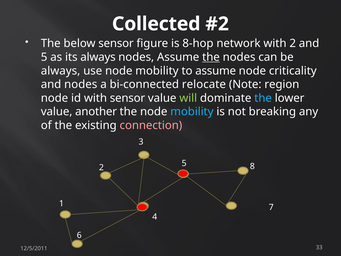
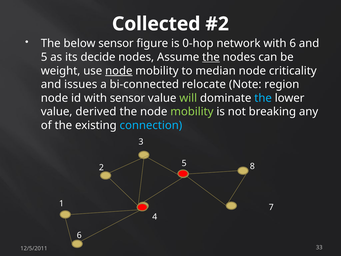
8-hop: 8-hop -> 0-hop
with 2: 2 -> 6
its always: always -> decide
always at (61, 71): always -> weight
node at (119, 71) underline: none -> present
to assume: assume -> median
and nodes: nodes -> issues
another: another -> derived
mobility at (192, 112) colour: light blue -> light green
connection colour: pink -> light blue
